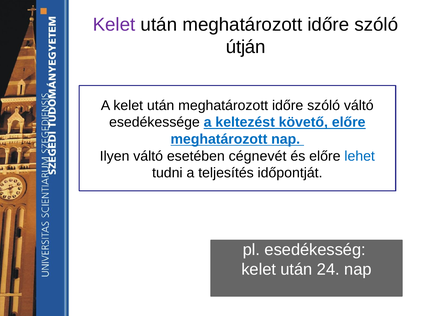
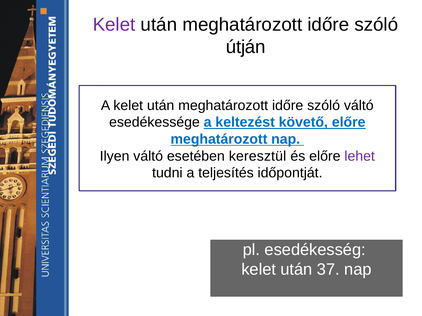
cégnevét: cégnevét -> keresztül
lehet colour: blue -> purple
24: 24 -> 37
